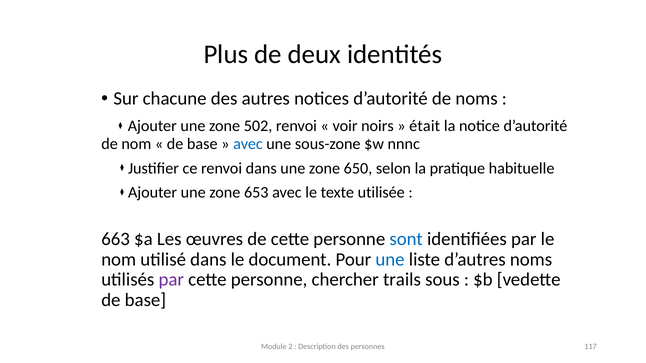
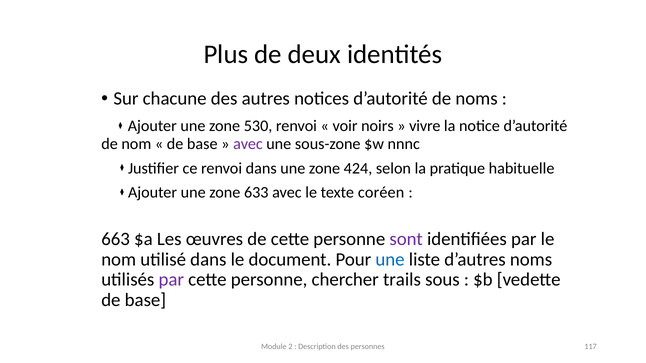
502: 502 -> 530
était: était -> vivre
avec at (248, 144) colour: blue -> purple
650: 650 -> 424
653: 653 -> 633
utilisée: utilisée -> coréen
sont colour: blue -> purple
